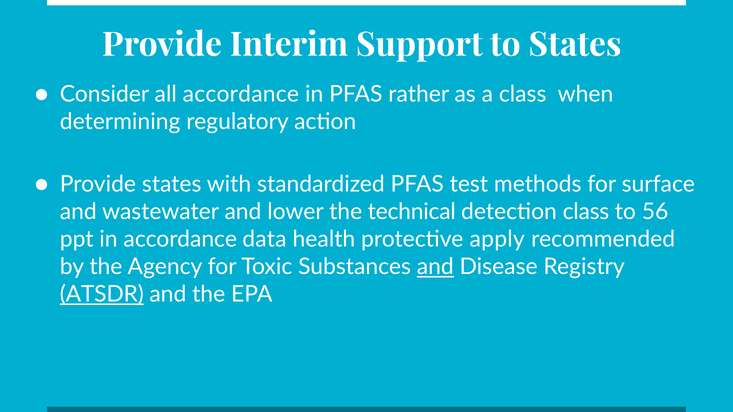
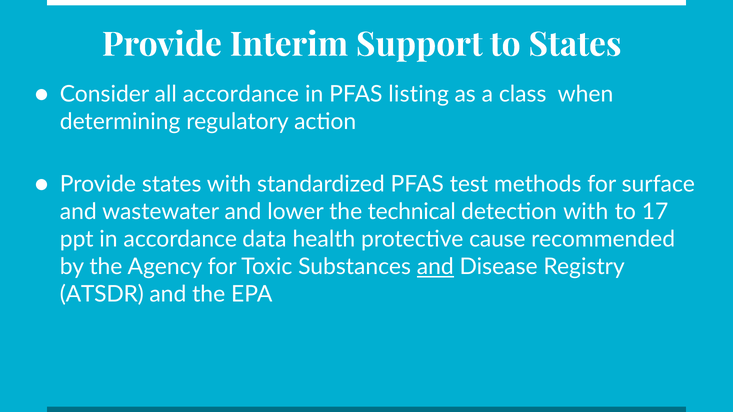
rather: rather -> listing
detection class: class -> with
56: 56 -> 17
apply: apply -> cause
ATSDR underline: present -> none
